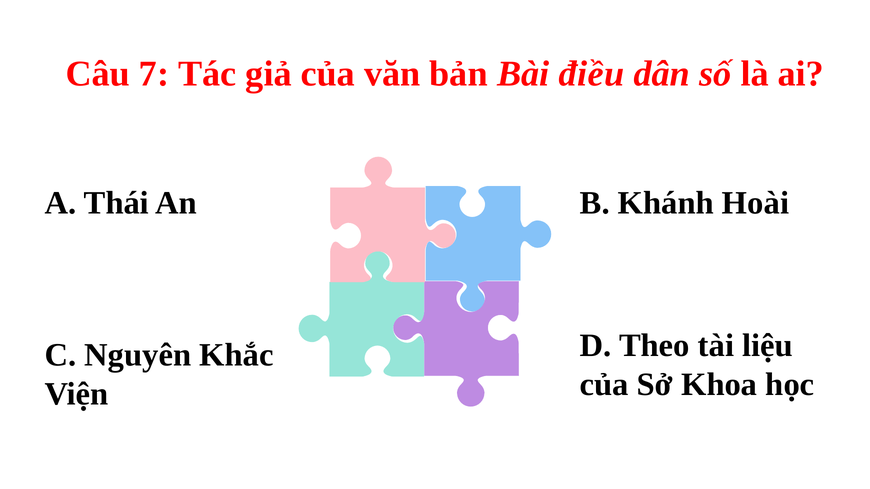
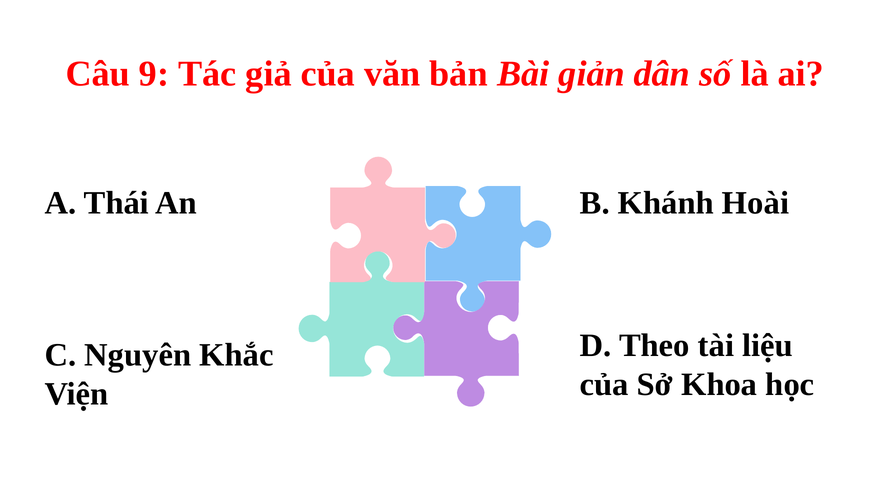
7: 7 -> 9
điều: điều -> giản
